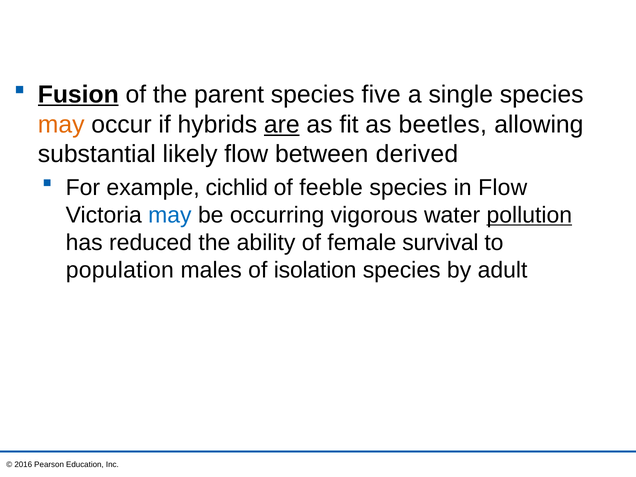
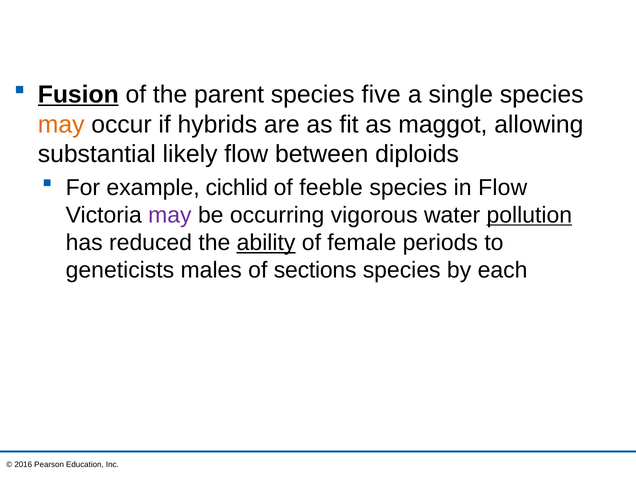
are underline: present -> none
beetles: beetles -> maggot
derived: derived -> diploids
may at (170, 215) colour: blue -> purple
ability underline: none -> present
survival: survival -> periods
population: population -> geneticists
isolation: isolation -> sections
adult: adult -> each
